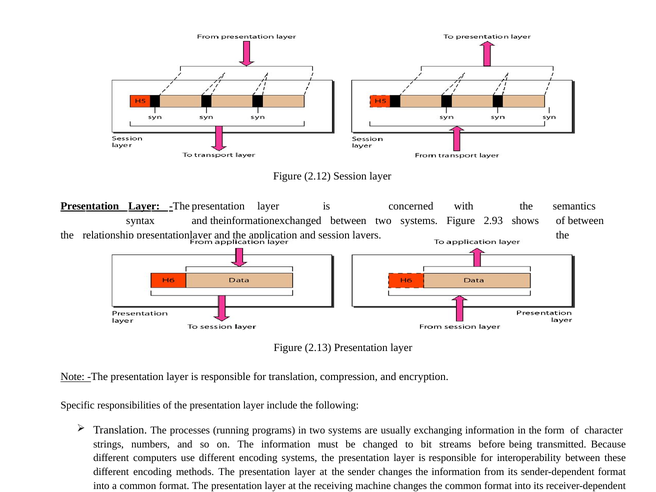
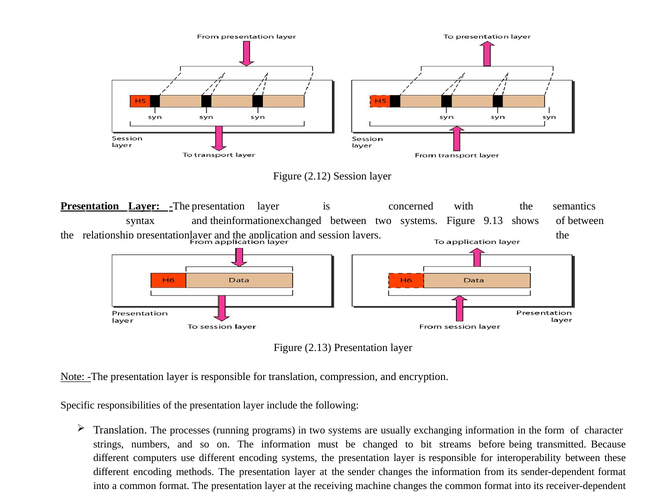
2.93: 2.93 -> 9.13
